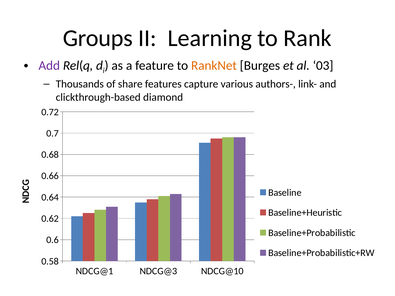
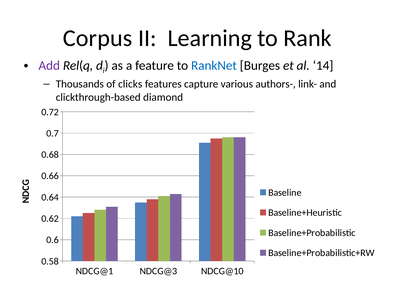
Groups: Groups -> Corpus
RankNet colour: orange -> blue
03: 03 -> 14
share: share -> clicks
